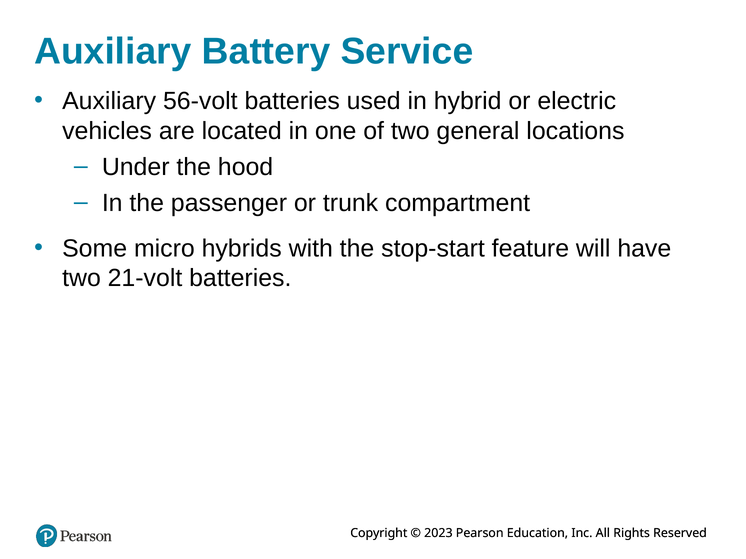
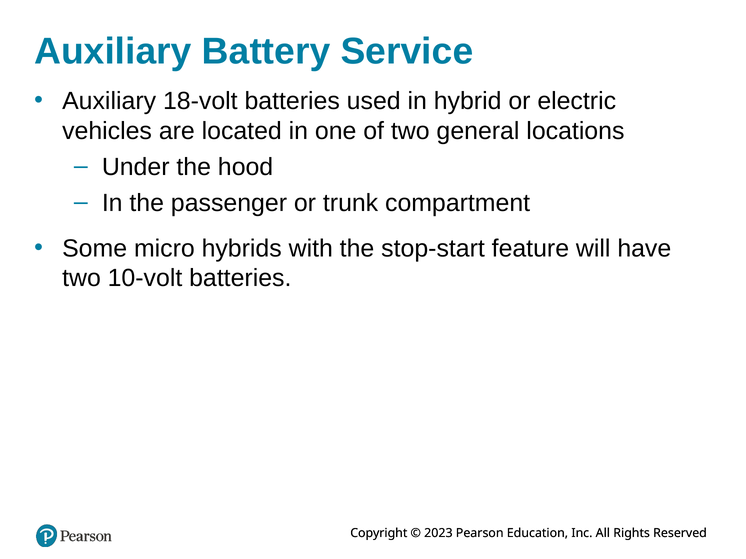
56-volt: 56-volt -> 18-volt
21-volt: 21-volt -> 10-volt
